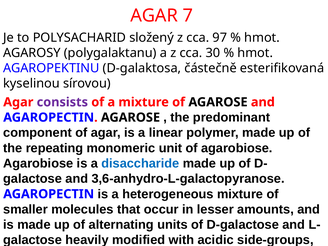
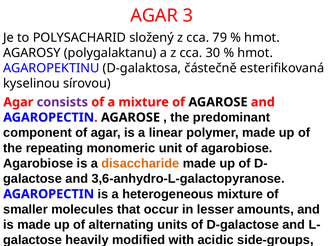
7: 7 -> 3
97: 97 -> 79
disaccharide colour: blue -> orange
